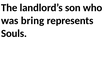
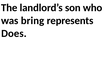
Souls: Souls -> Does
